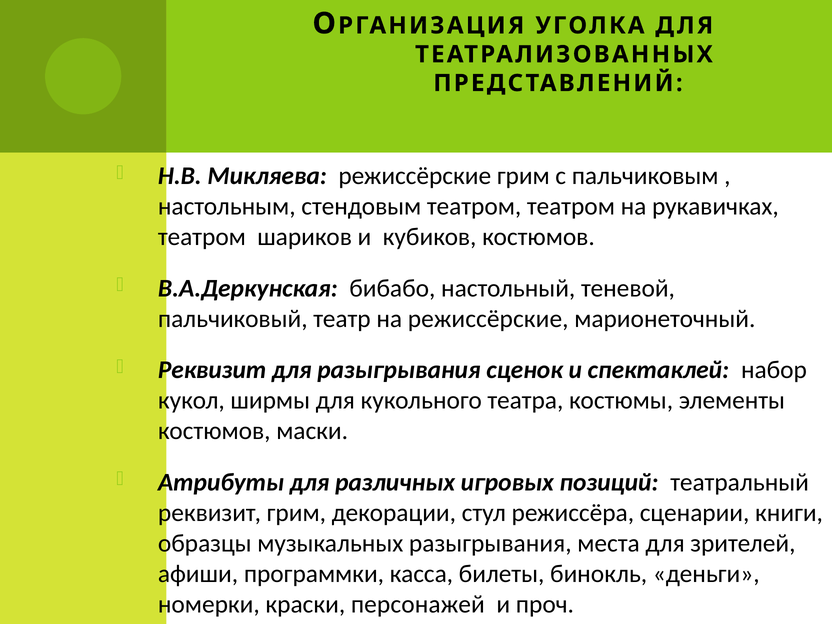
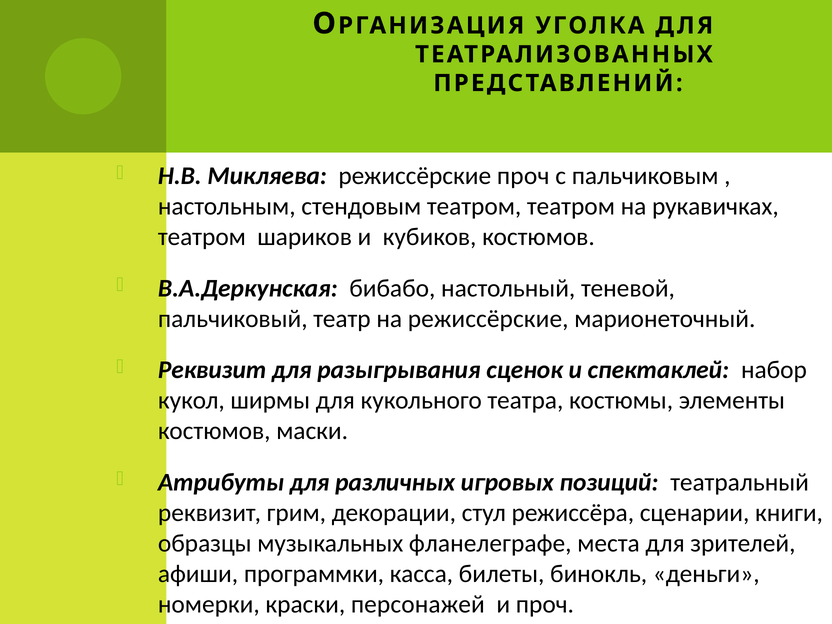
режиссёрские грим: грим -> проч
музыкальных разыгрывания: разыгрывания -> фланелеграфе
